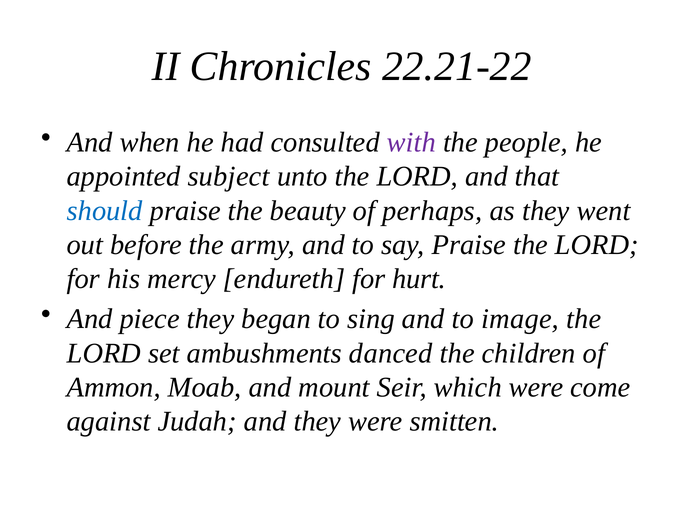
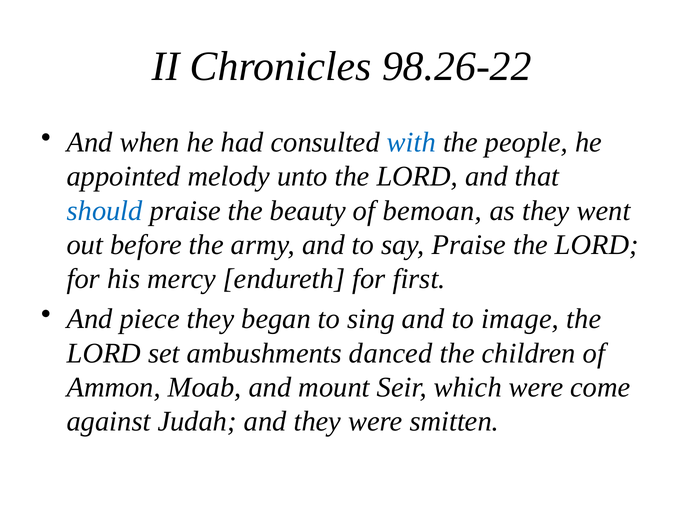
22.21-22: 22.21-22 -> 98.26-22
with colour: purple -> blue
subject: subject -> melody
perhaps: perhaps -> bemoan
hurt: hurt -> first
